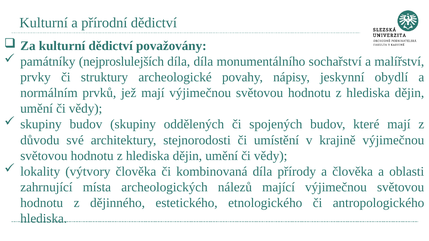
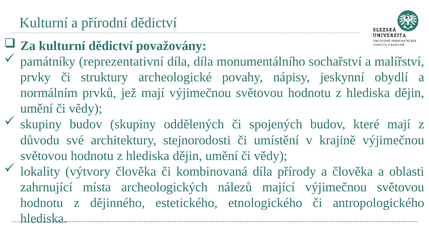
nejproslulejších: nejproslulejších -> reprezentativní
